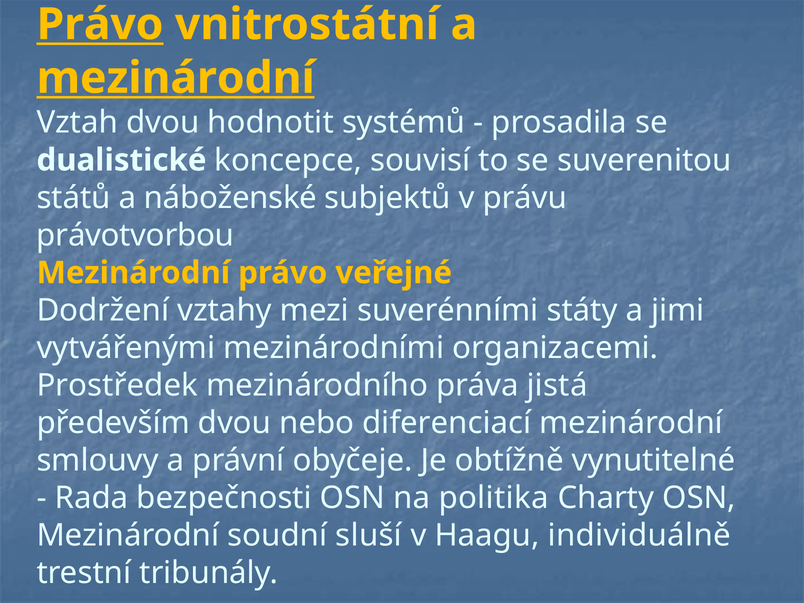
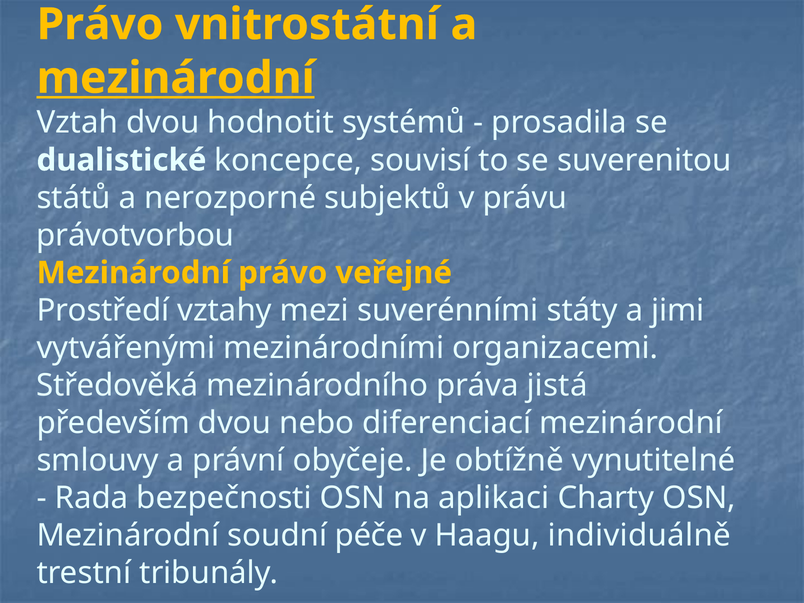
Právo at (100, 24) underline: present -> none
náboženské: náboženské -> nerozporné
Dodržení: Dodržení -> Prostředí
Prostředek: Prostředek -> Středověká
politika: politika -> aplikaci
sluší: sluší -> péče
